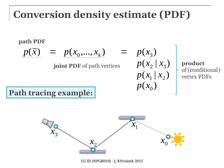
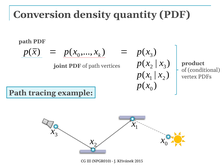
estimate: estimate -> quantity
